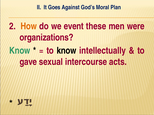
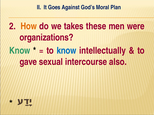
event: event -> takes
know at (66, 51) colour: black -> blue
acts: acts -> also
